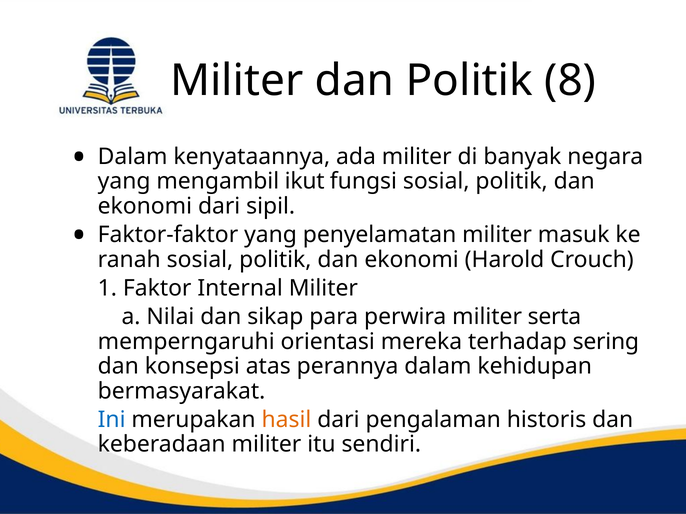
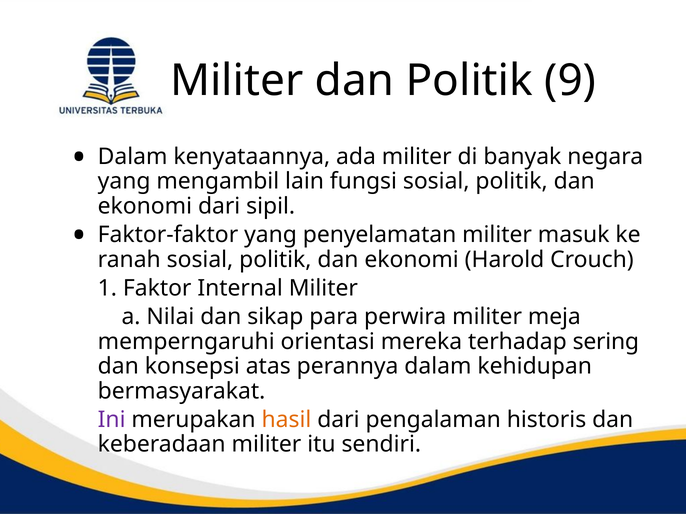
8: 8 -> 9
ikut: ikut -> lain
serta: serta -> meja
Ini colour: blue -> purple
